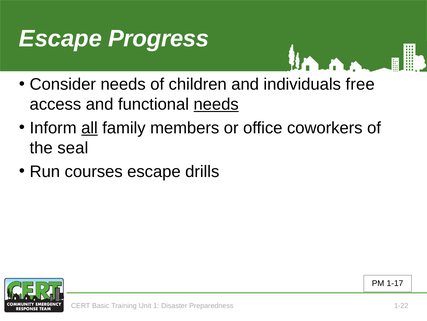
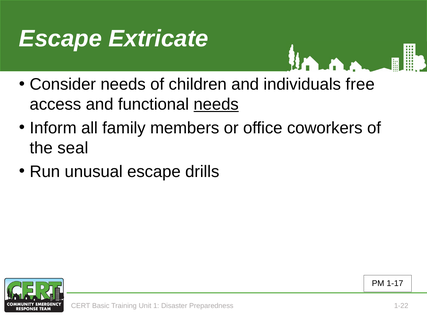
Progress: Progress -> Extricate
all underline: present -> none
courses: courses -> unusual
